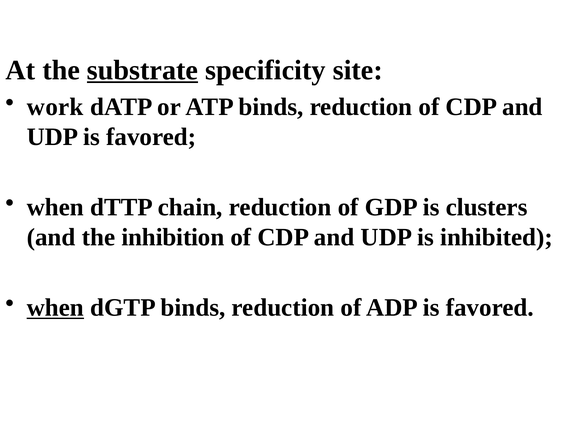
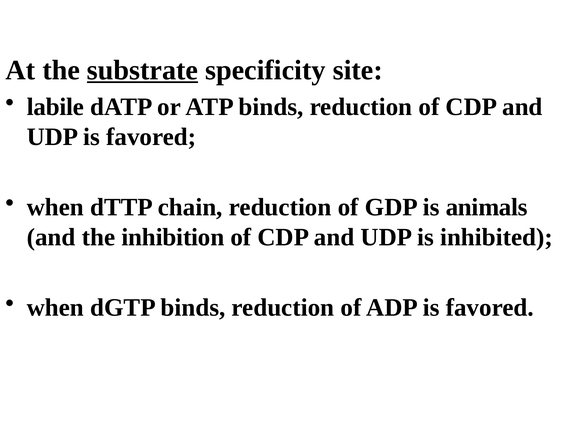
work: work -> labile
clusters: clusters -> animals
when at (55, 308) underline: present -> none
